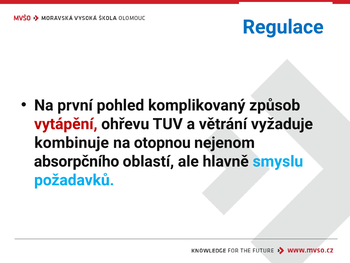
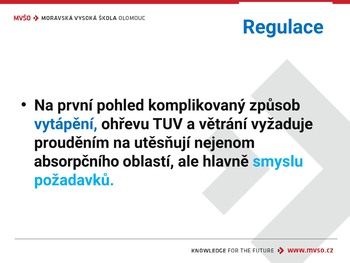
vytápění colour: red -> blue
kombinuje: kombinuje -> prouděním
otopnou: otopnou -> utěsňují
